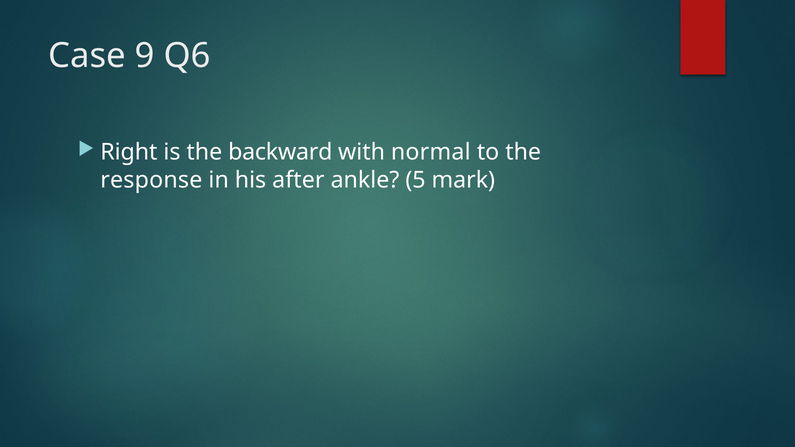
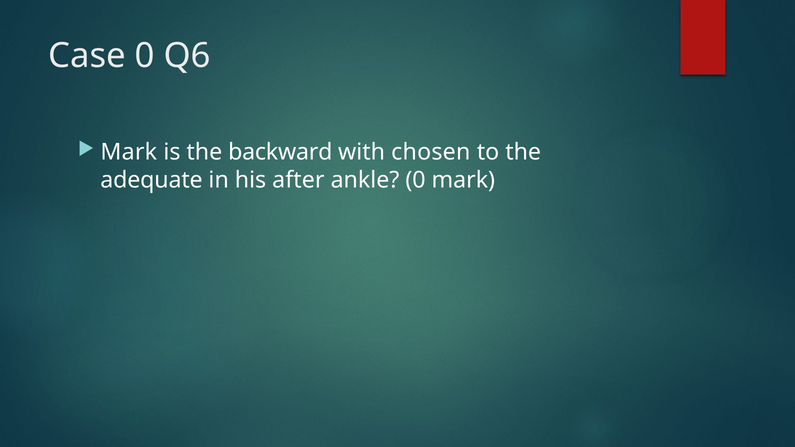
Case 9: 9 -> 0
Right at (129, 152): Right -> Mark
normal: normal -> chosen
response: response -> adequate
ankle 5: 5 -> 0
